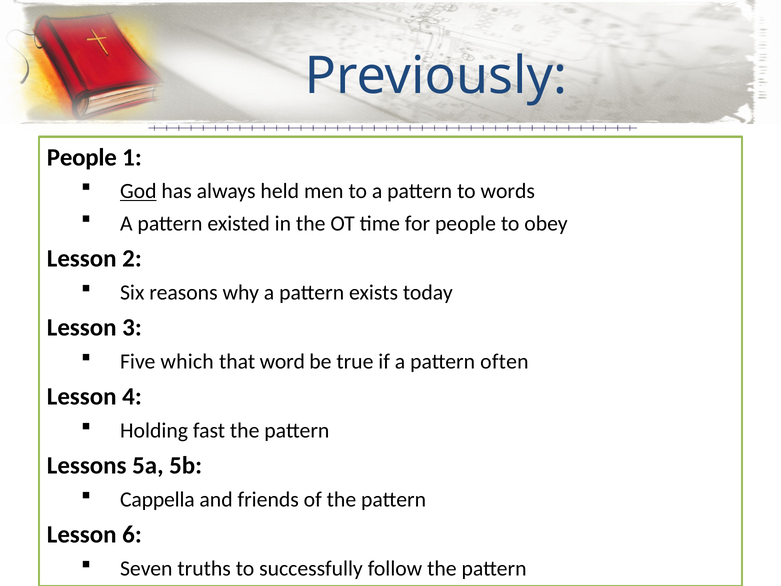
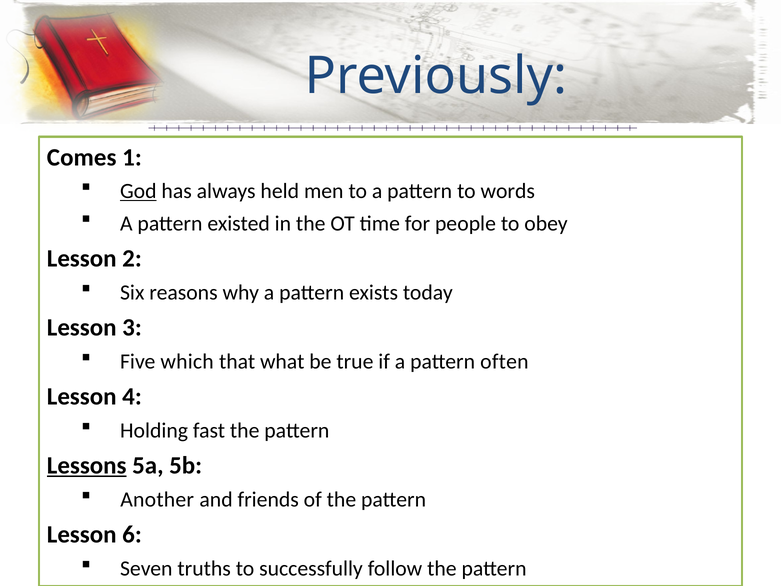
People at (82, 157): People -> Comes
word: word -> what
Lessons underline: none -> present
Cappella: Cappella -> Another
